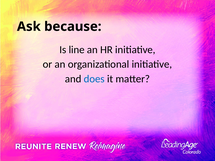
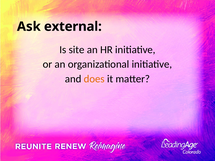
because: because -> external
line: line -> site
does colour: blue -> orange
